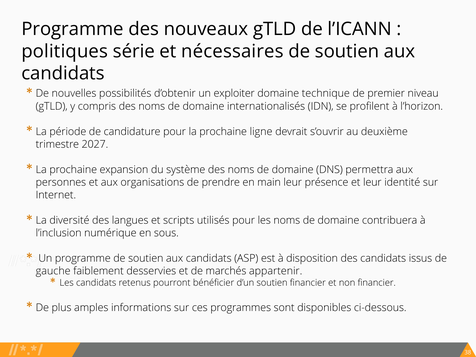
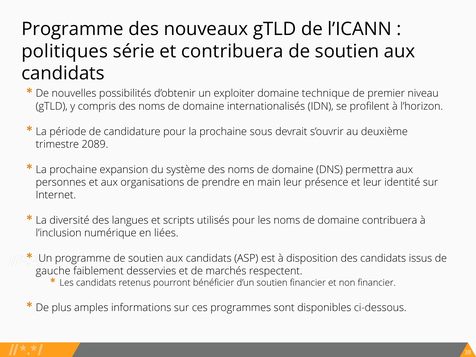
et nécessaires: nécessaires -> contribuera
ligne: ligne -> sous
2027: 2027 -> 2089
sous: sous -> liées
appartenir: appartenir -> respectent
